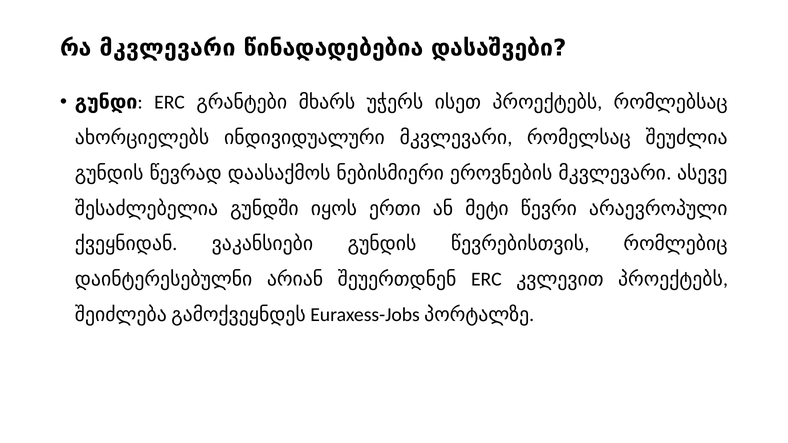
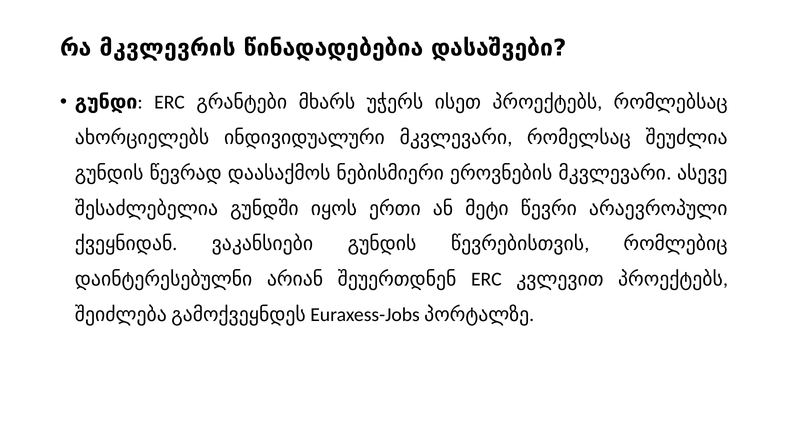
რა მკვლევარი: მკვლევარი -> მკვლევრის
